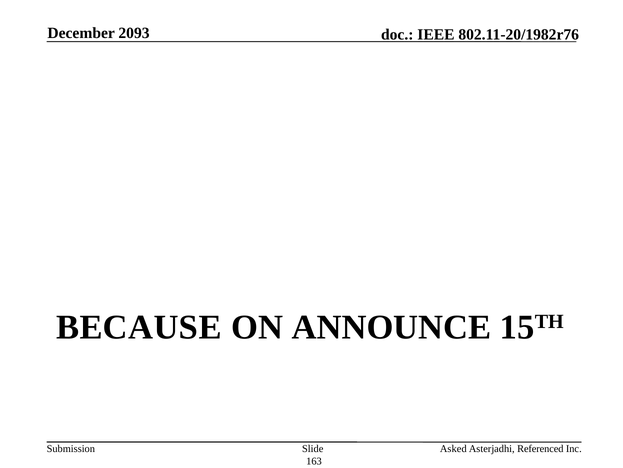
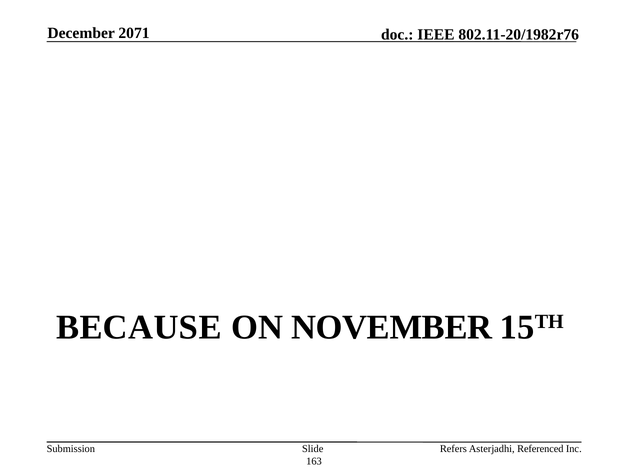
2093: 2093 -> 2071
ANNOUNCE: ANNOUNCE -> NOVEMBER
Asked: Asked -> Refers
